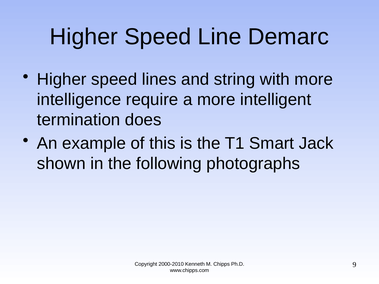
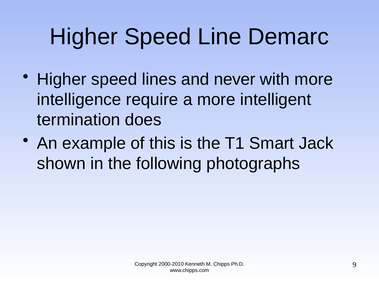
string: string -> never
